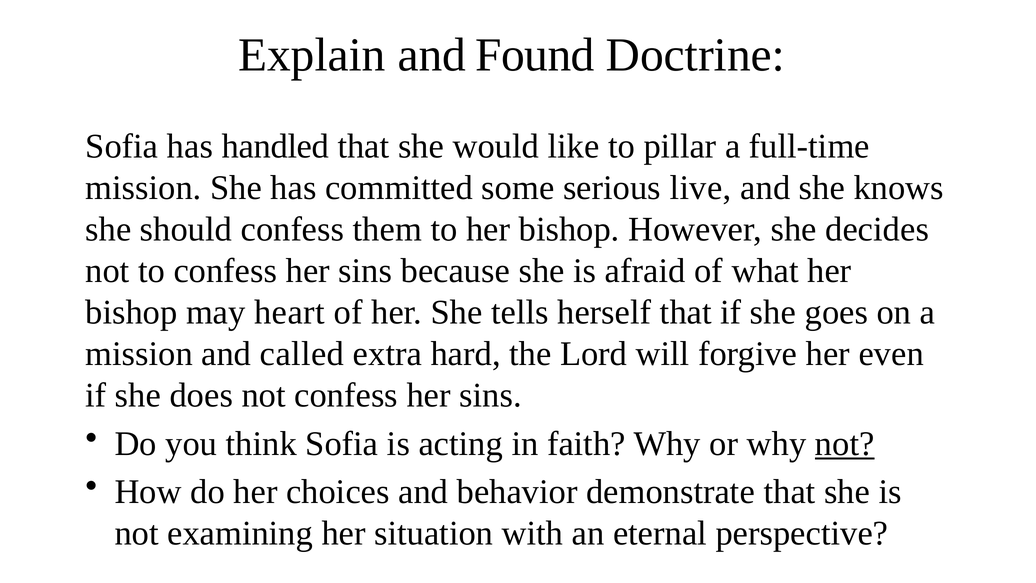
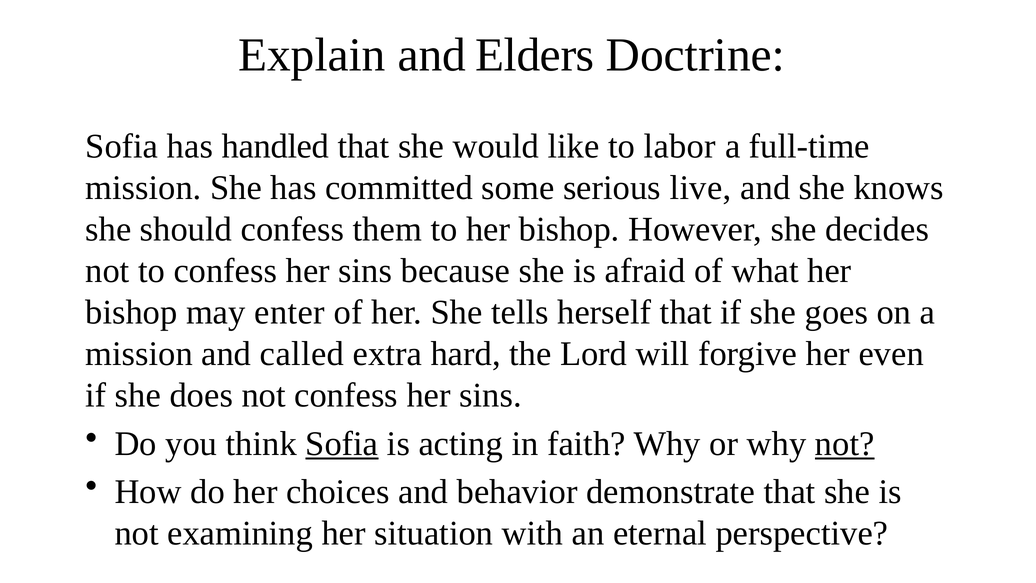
Found: Found -> Elders
pillar: pillar -> labor
heart: heart -> enter
Sofia at (342, 443) underline: none -> present
